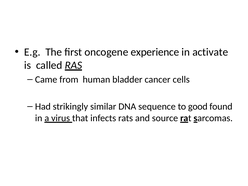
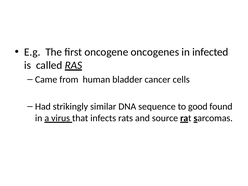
experience: experience -> oncogenes
activate: activate -> infected
